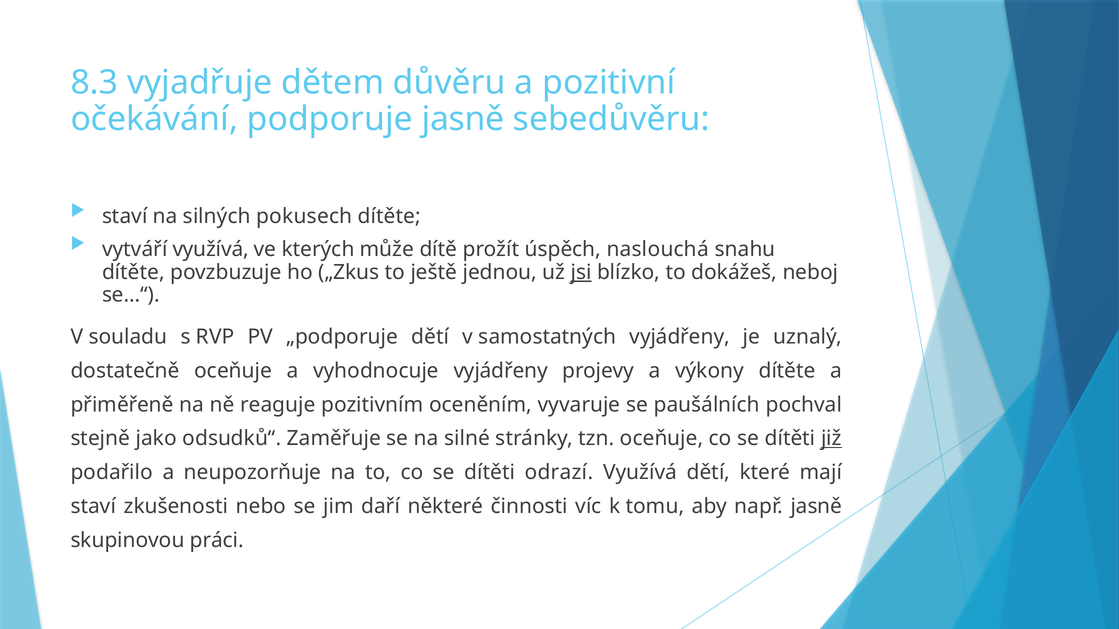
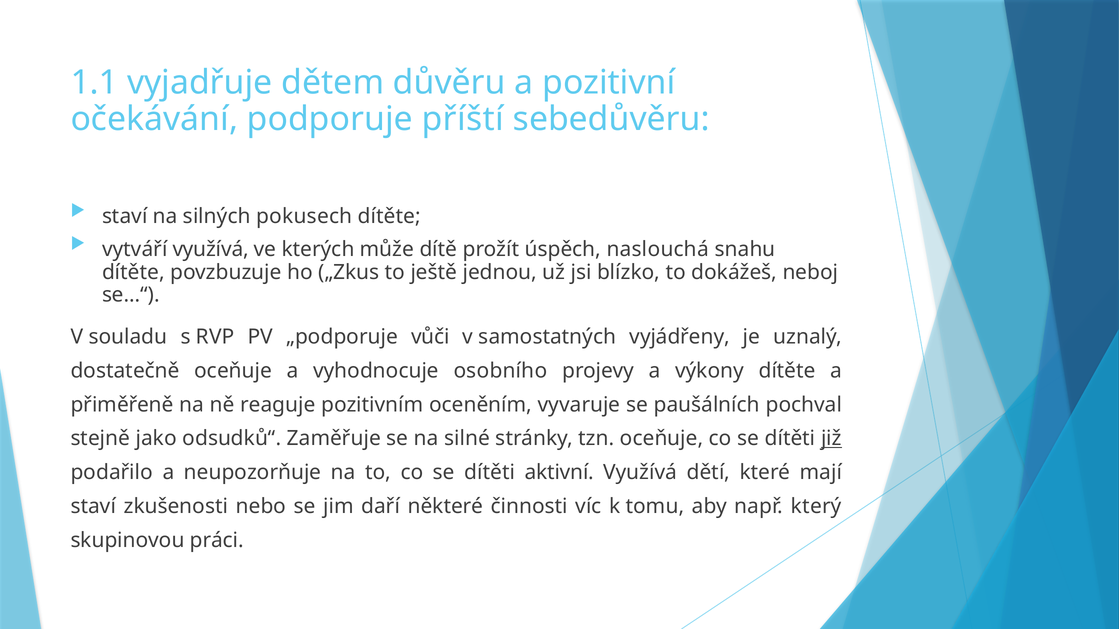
8.3: 8.3 -> 1.1
podporuje jasně: jasně -> příští
jsi underline: present -> none
„podporuje dětí: dětí -> vůči
vyhodnocuje vyjádřeny: vyjádřeny -> osobního
odrazí: odrazí -> aktivní
např jasně: jasně -> který
